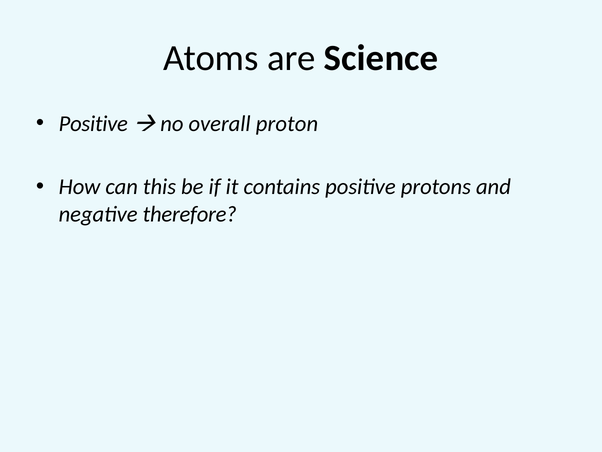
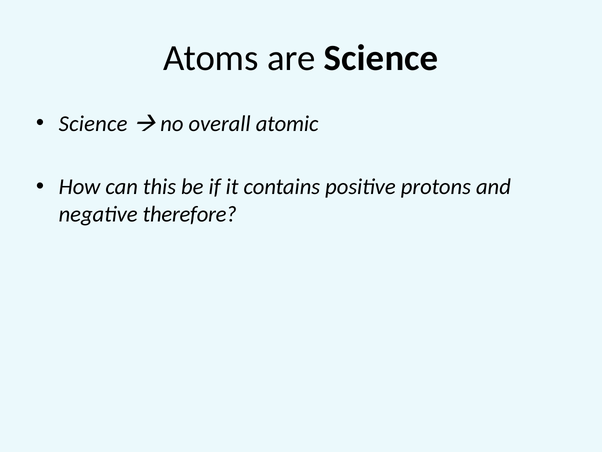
Positive at (93, 123): Positive -> Science
proton: proton -> atomic
